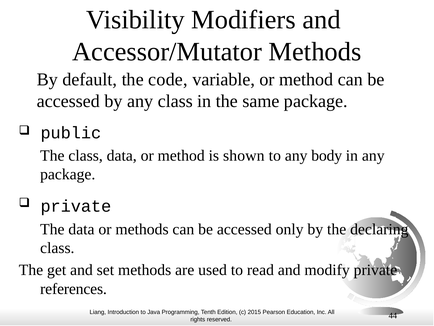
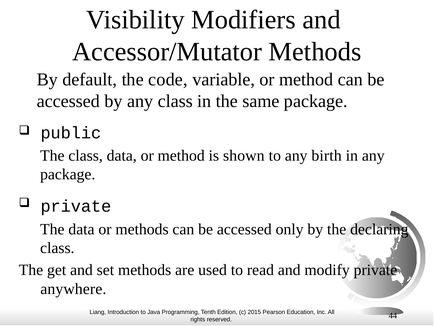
body: body -> birth
references: references -> anywhere
